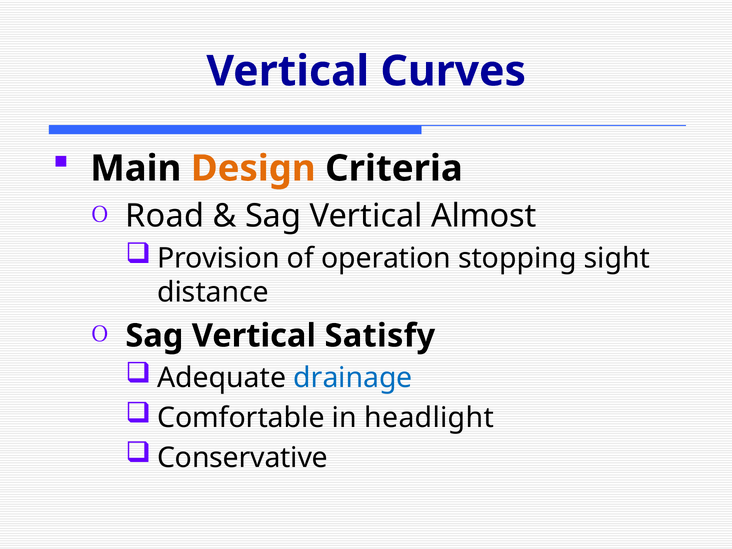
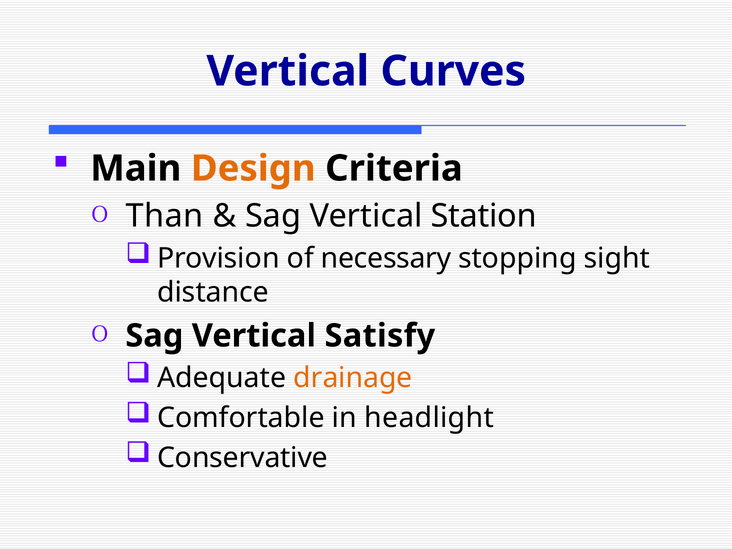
Road: Road -> Than
Almost: Almost -> Station
operation: operation -> necessary
drainage colour: blue -> orange
